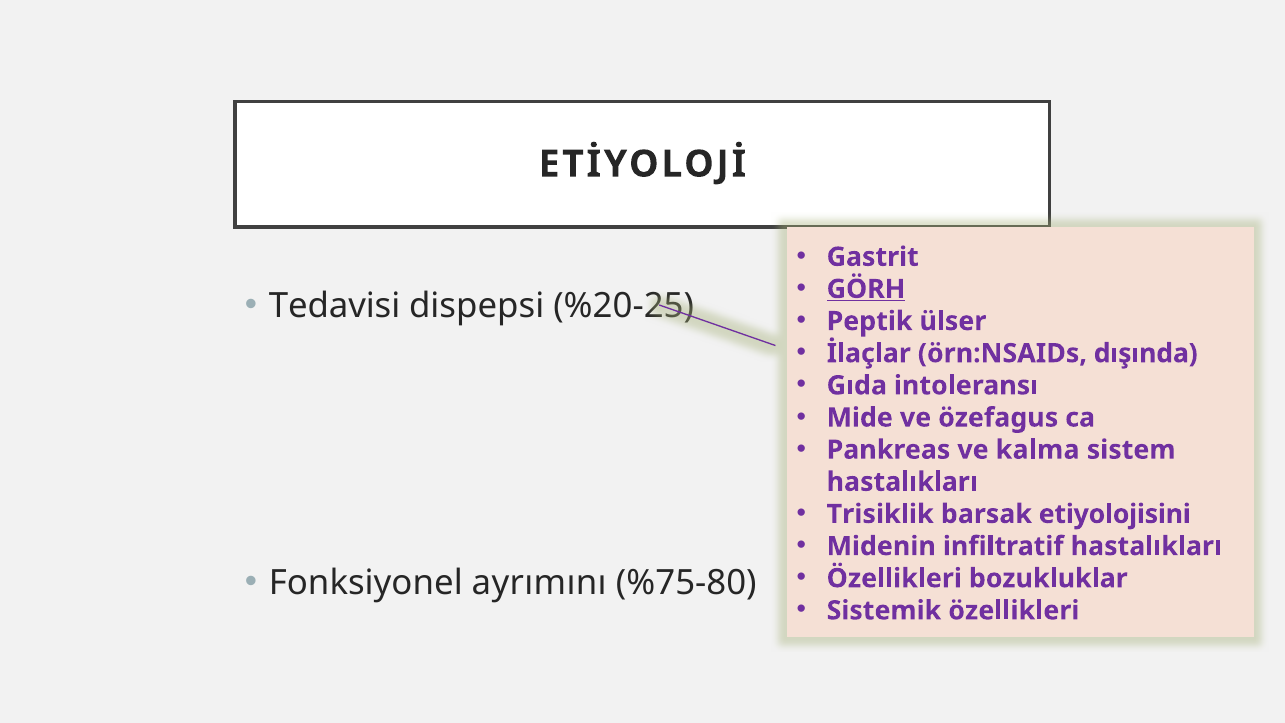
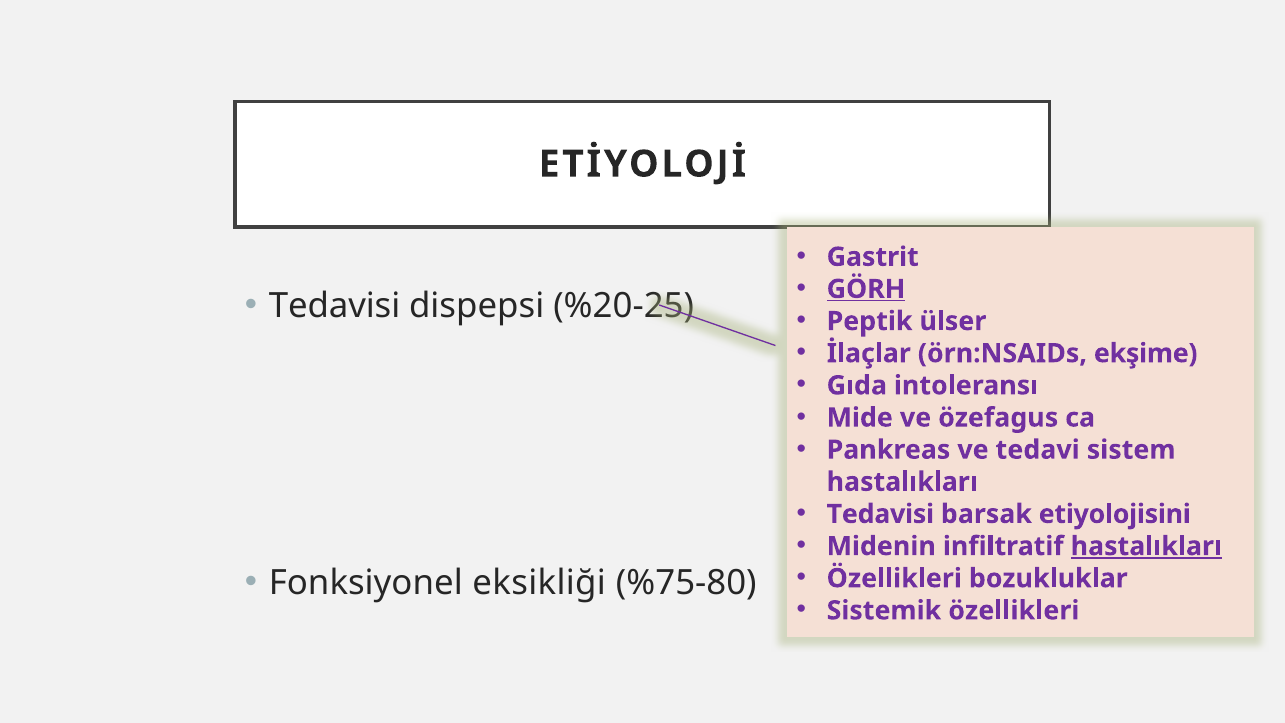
dışında: dışında -> ekşime
kalma: kalma -> tedavi
Trisiklik at (880, 514): Trisiklik -> Tedavisi
hastalıkları at (1146, 546) underline: none -> present
ayrımını: ayrımını -> eksikliği
